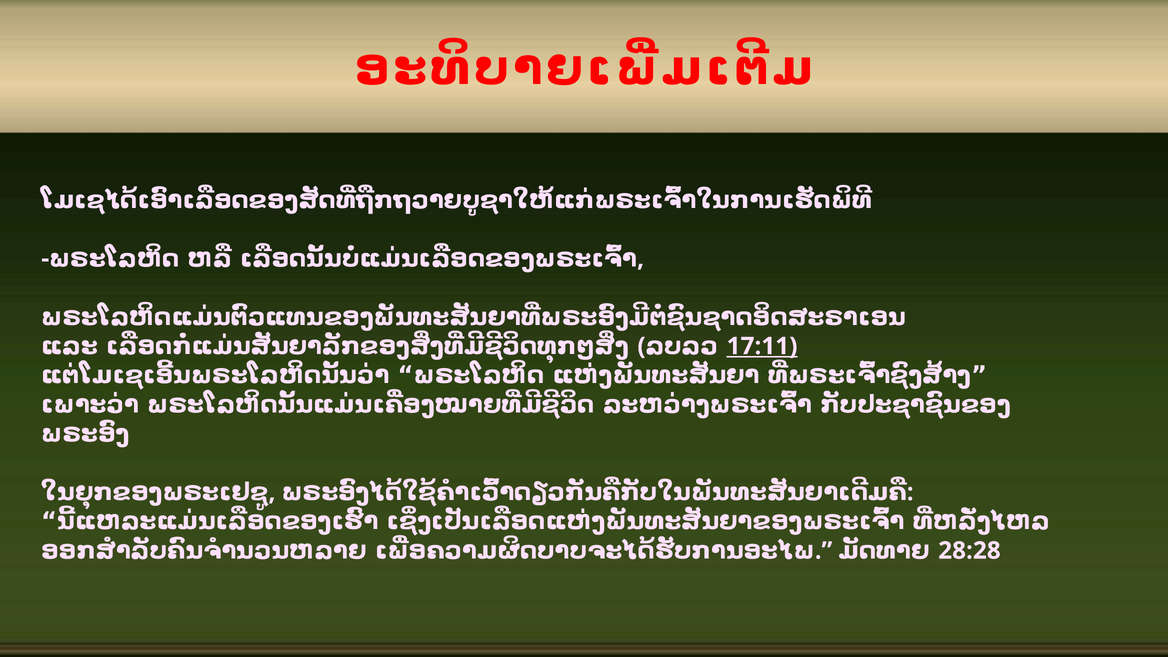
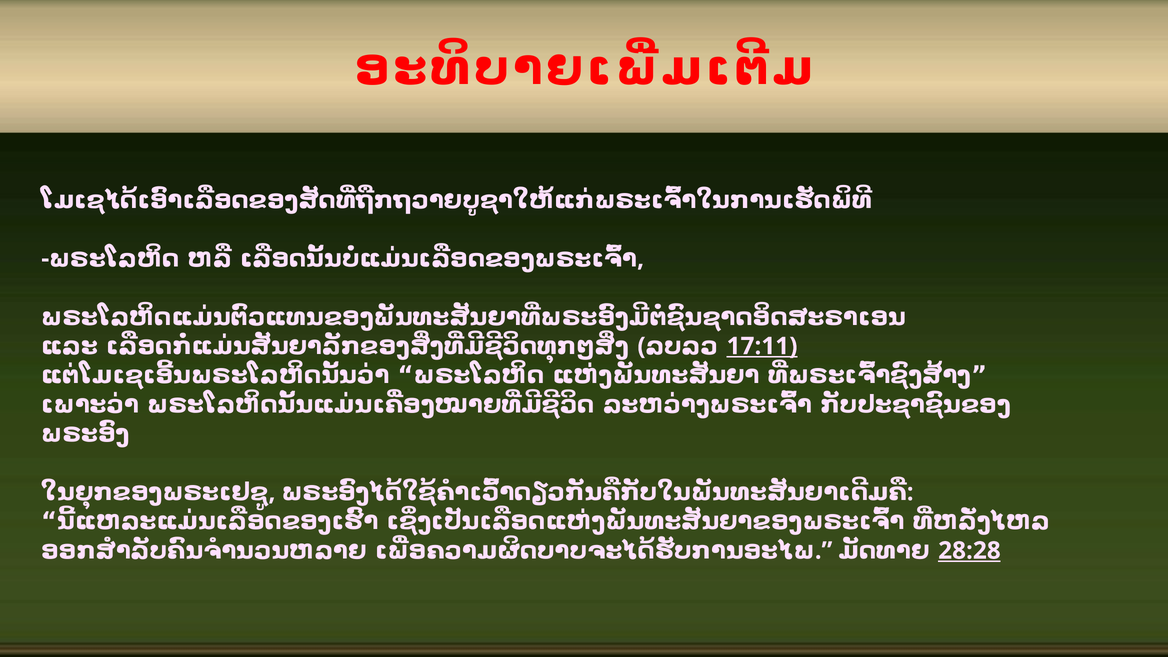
28:28 underline: none -> present
